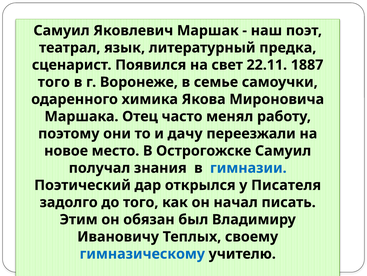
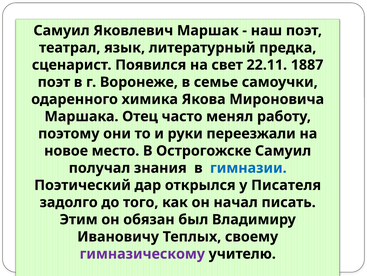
того at (54, 82): того -> поэт
дачу: дачу -> руки
гимназическому colour: blue -> purple
